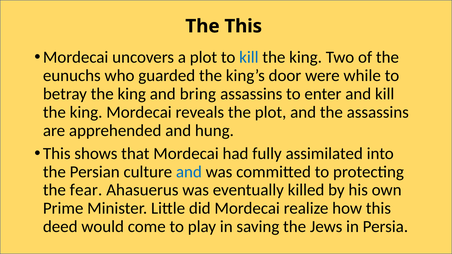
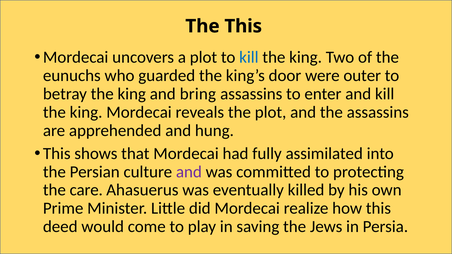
while: while -> outer
and at (189, 172) colour: blue -> purple
fear: fear -> care
